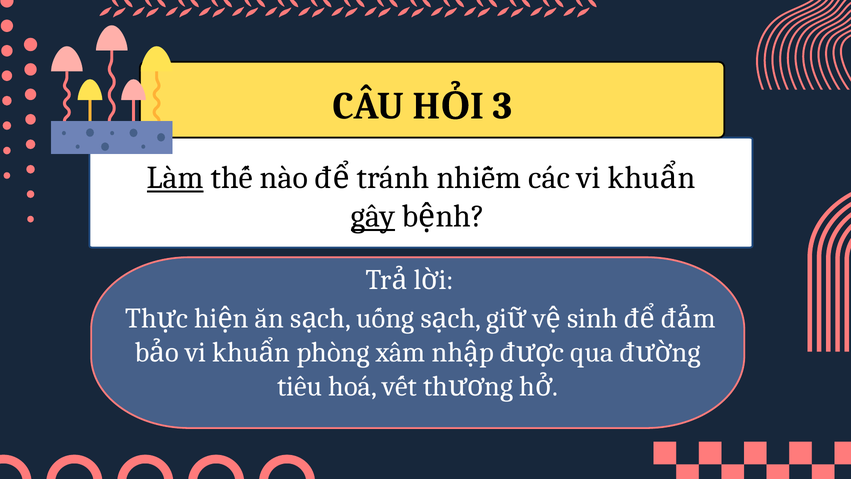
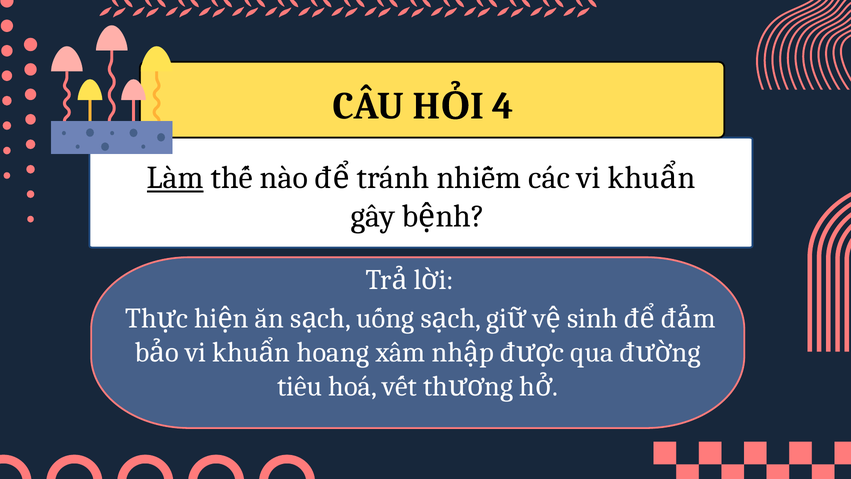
3: 3 -> 4
gây underline: present -> none
phòng: phòng -> hoang
